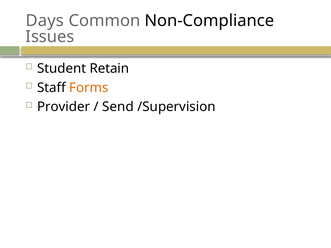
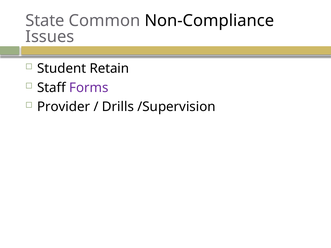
Days: Days -> State
Forms colour: orange -> purple
Send: Send -> Drills
